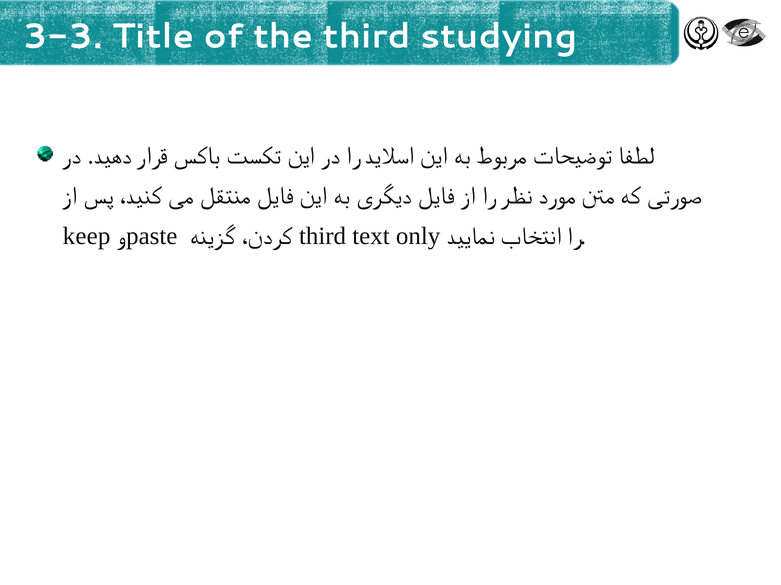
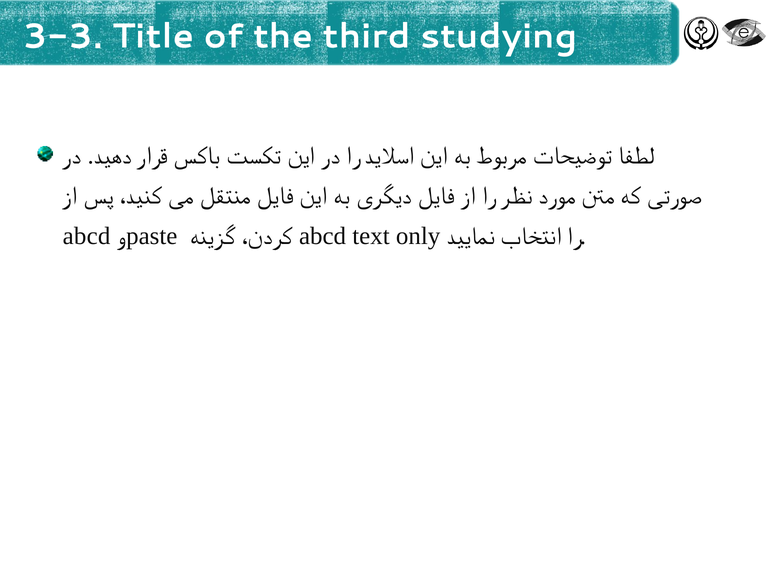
keep at (87, 236): keep -> abcd
third at (323, 236): third -> abcd
